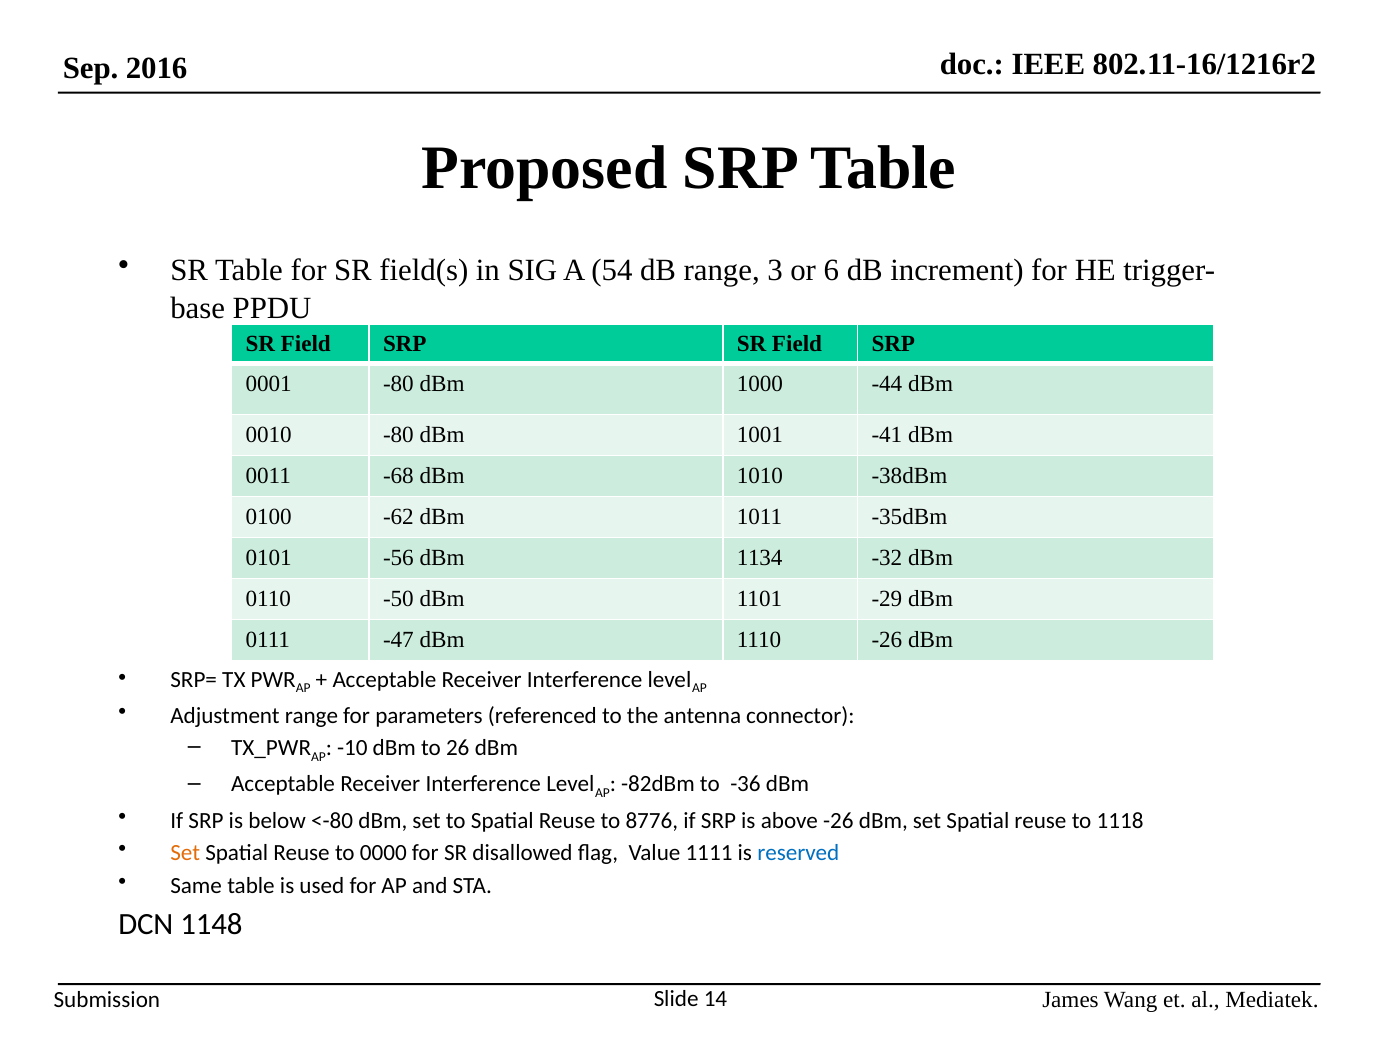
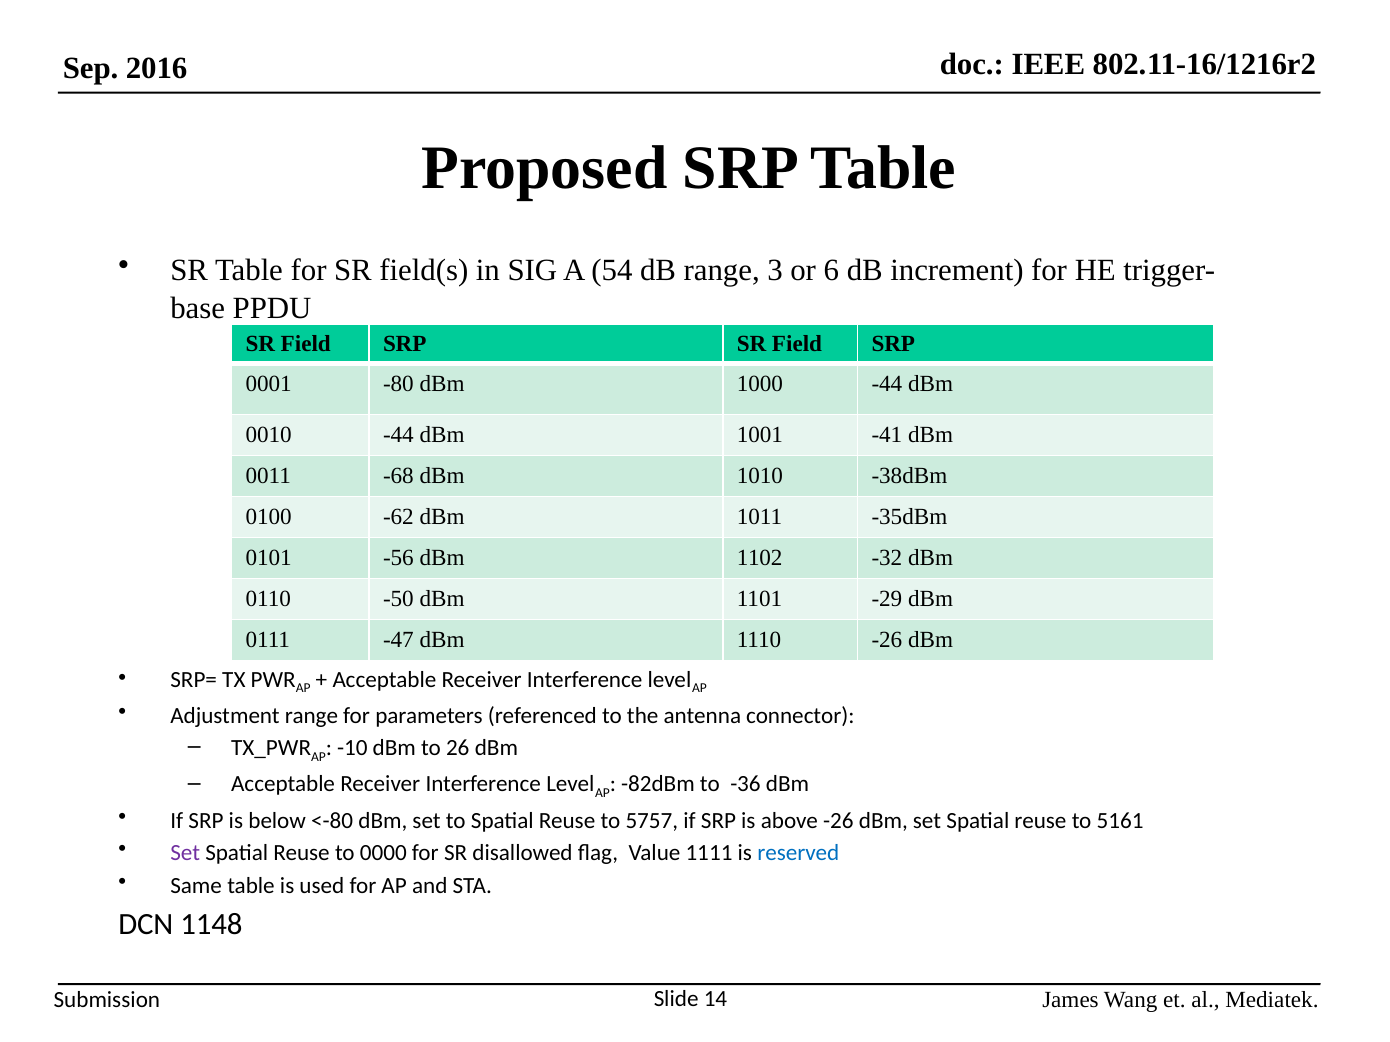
0010 -80: -80 -> -44
1134: 1134 -> 1102
8776: 8776 -> 5757
1118: 1118 -> 5161
Set at (185, 853) colour: orange -> purple
